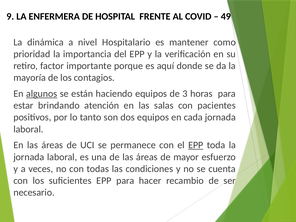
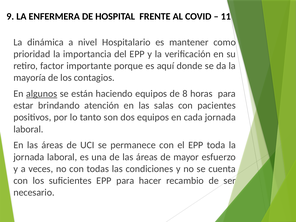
49: 49 -> 11
3: 3 -> 8
EPP at (196, 145) underline: present -> none
